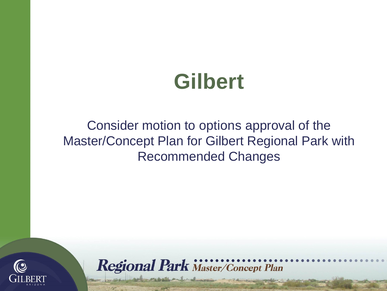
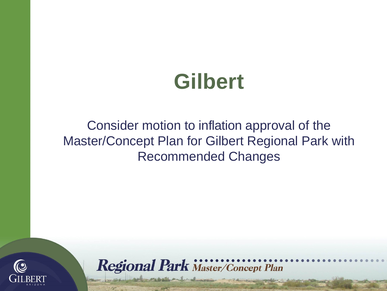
options: options -> inflation
